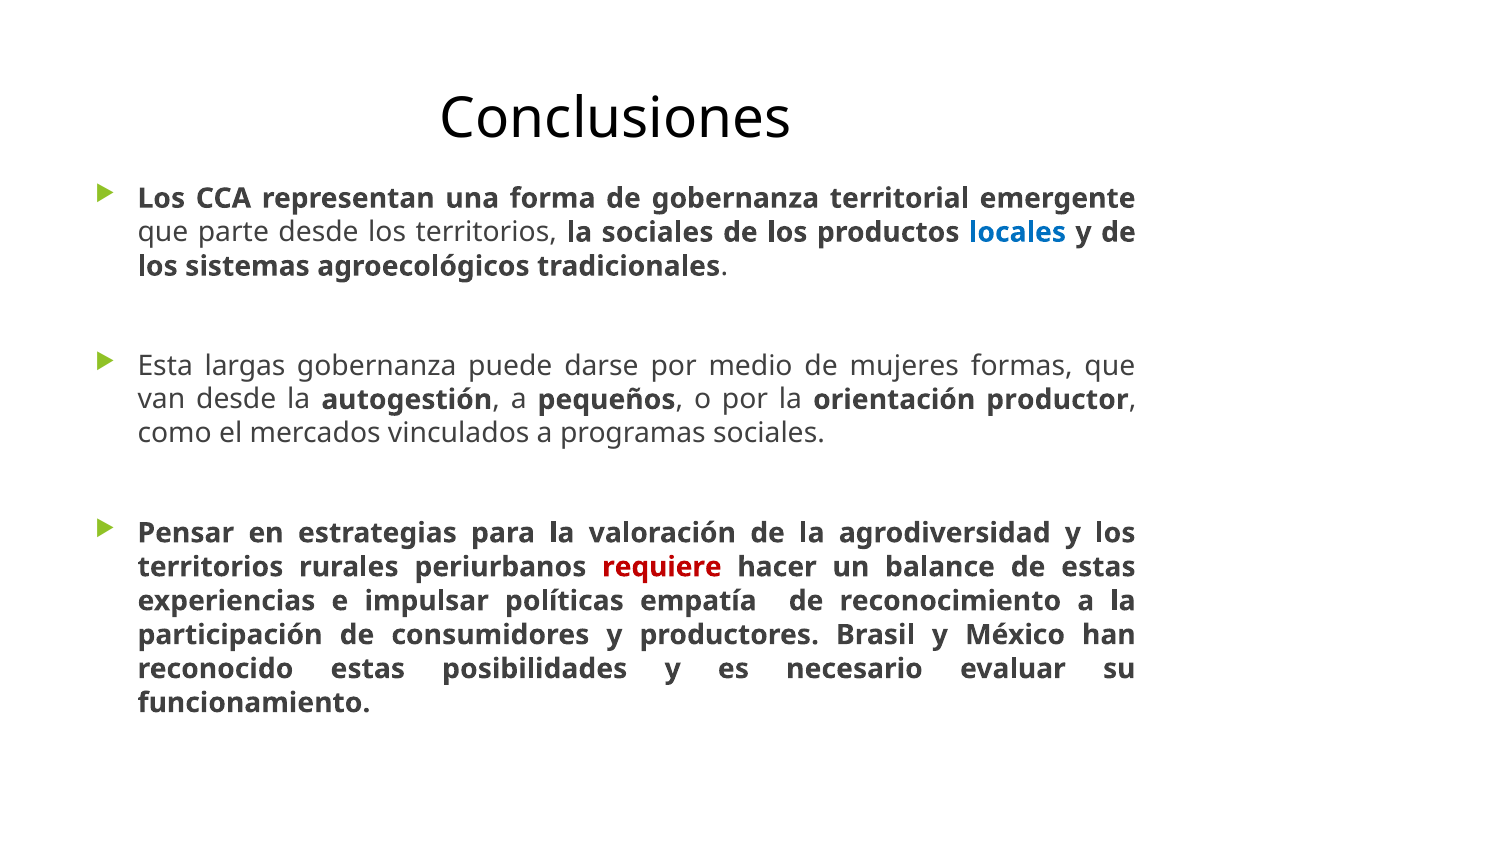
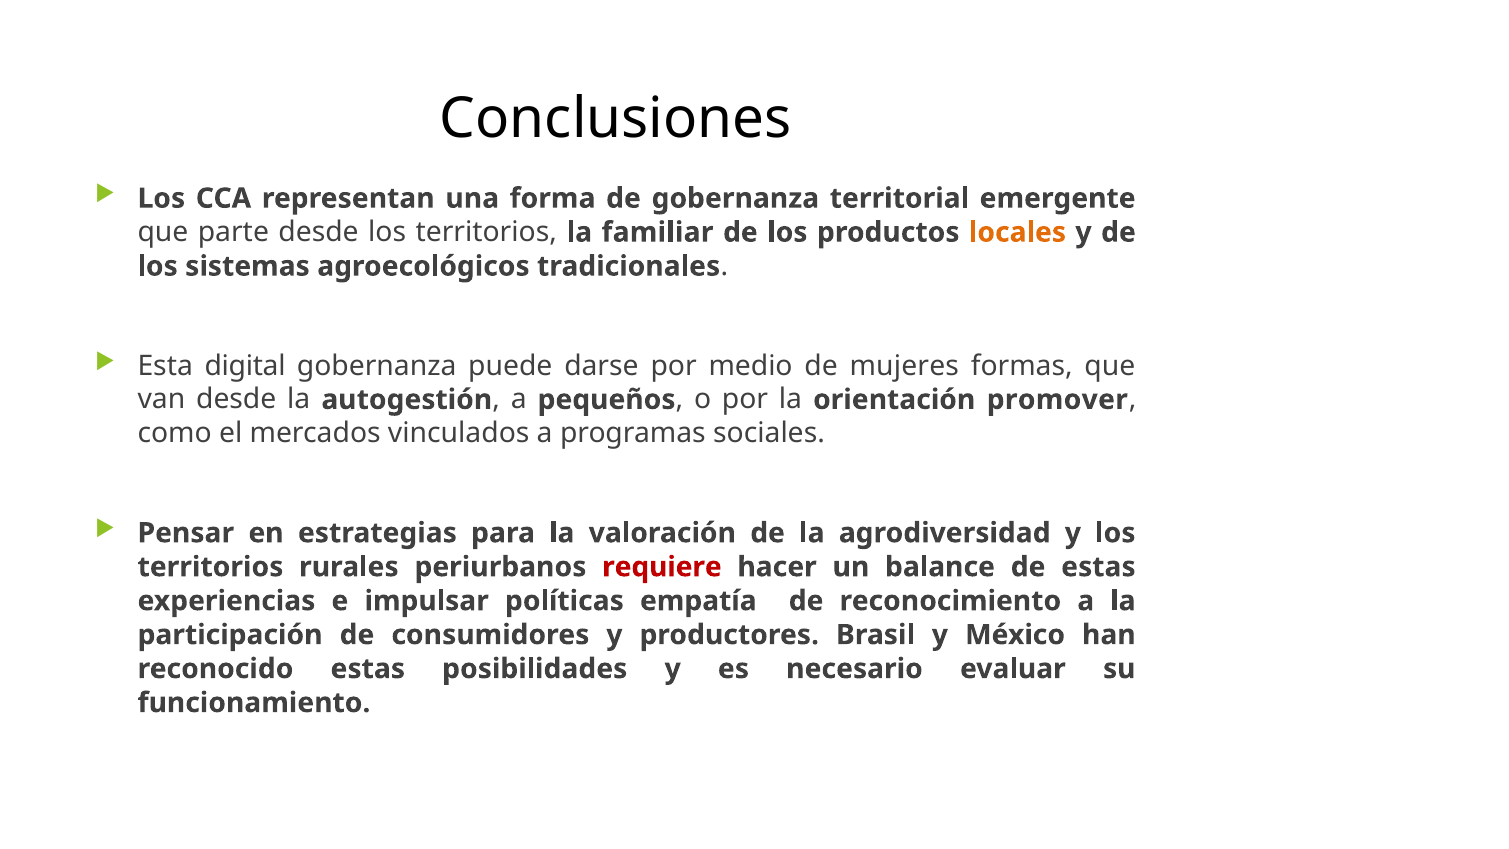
la sociales: sociales -> familiar
locales colour: blue -> orange
largas: largas -> digital
productor: productor -> promover
